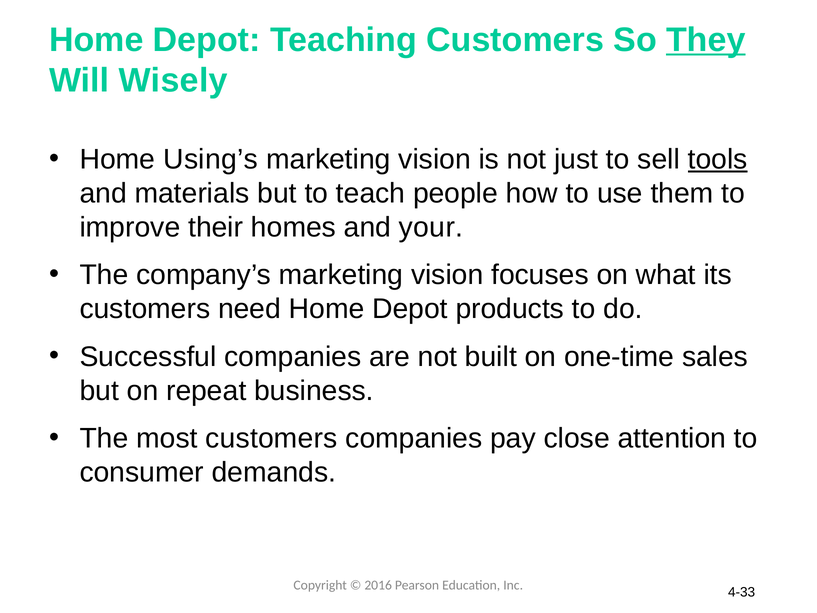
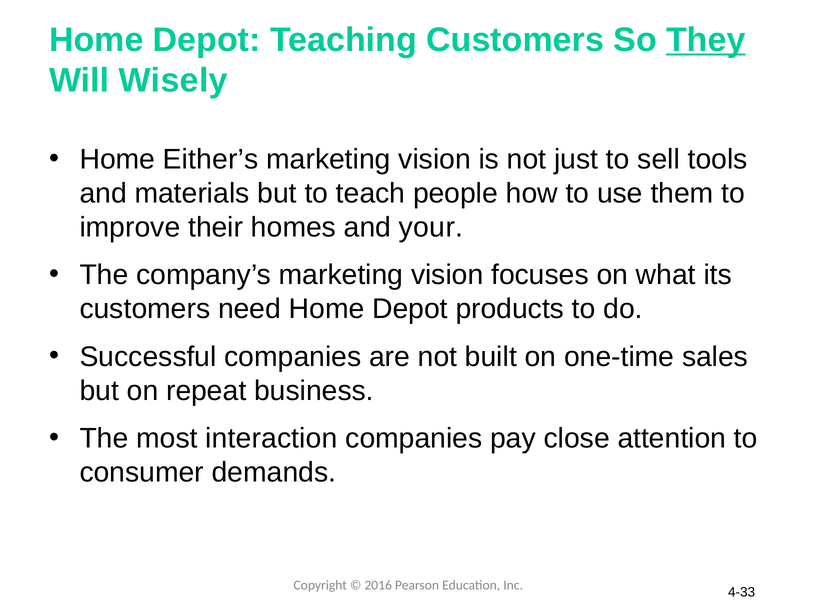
Using’s: Using’s -> Either’s
tools underline: present -> none
most customers: customers -> interaction
